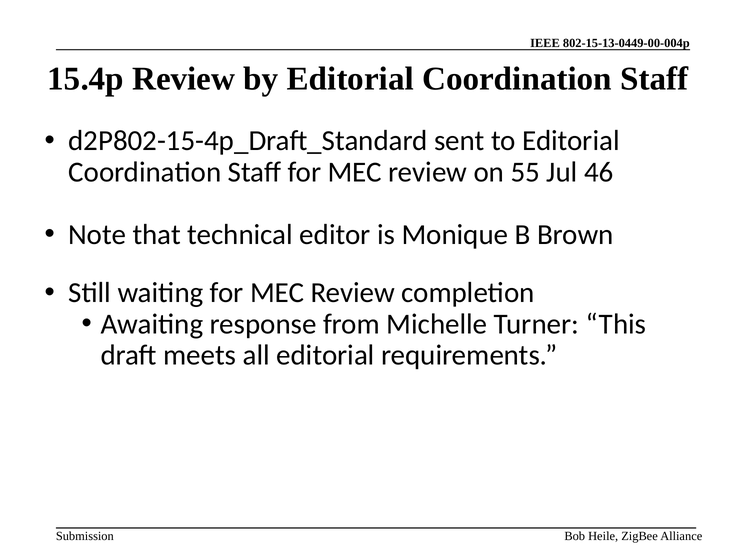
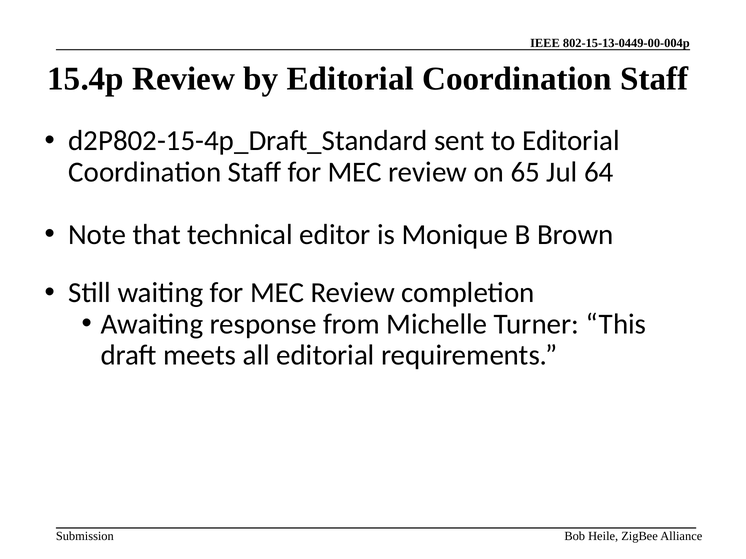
55: 55 -> 65
46: 46 -> 64
